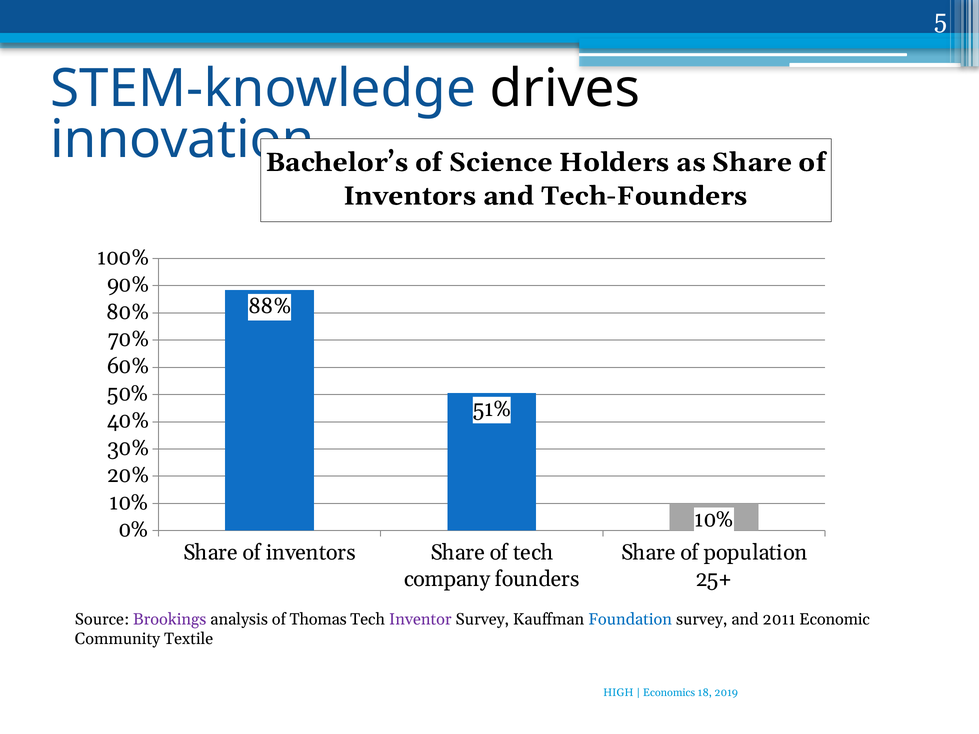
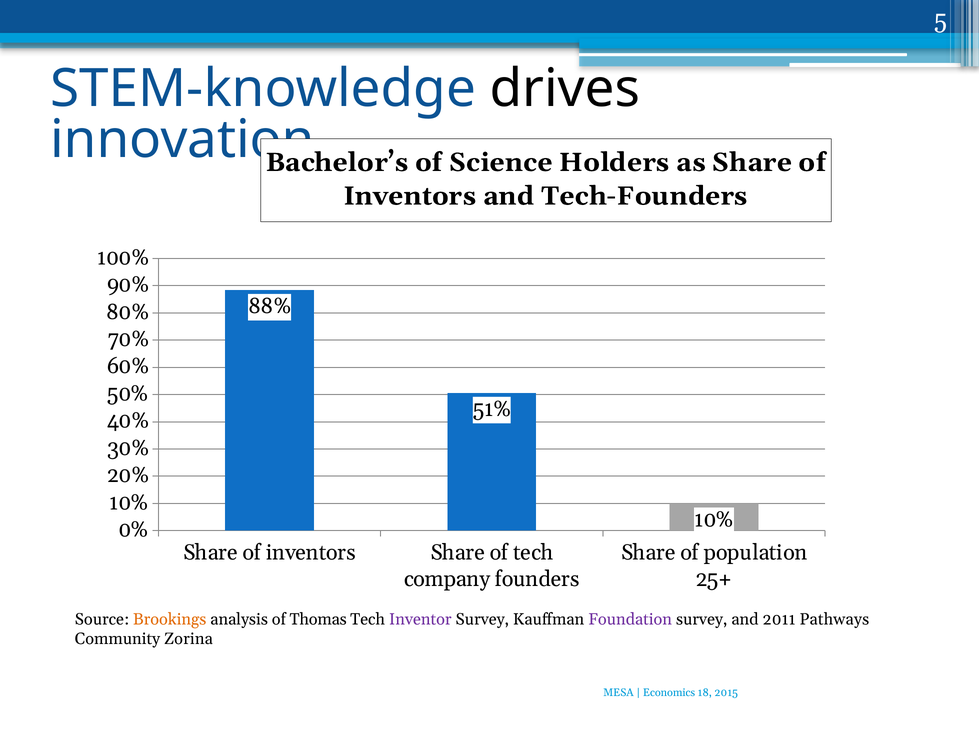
Brookings colour: purple -> orange
Foundation colour: blue -> purple
Economic: Economic -> Pathways
Textile: Textile -> Zorina
HIGH: HIGH -> MESA
2019: 2019 -> 2015
